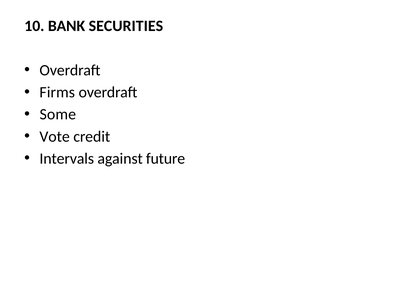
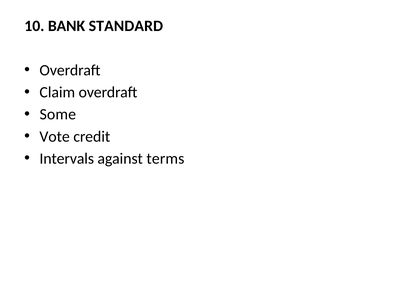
SECURITIES: SECURITIES -> STANDARD
Firms: Firms -> Claim
future: future -> terms
